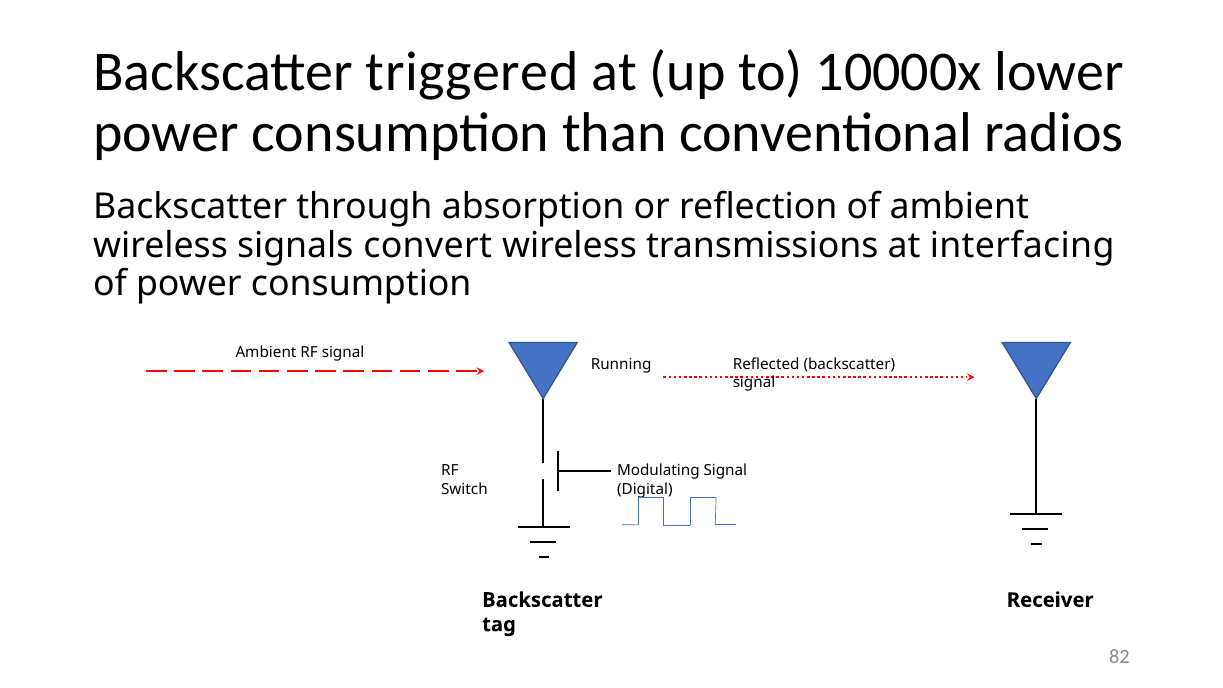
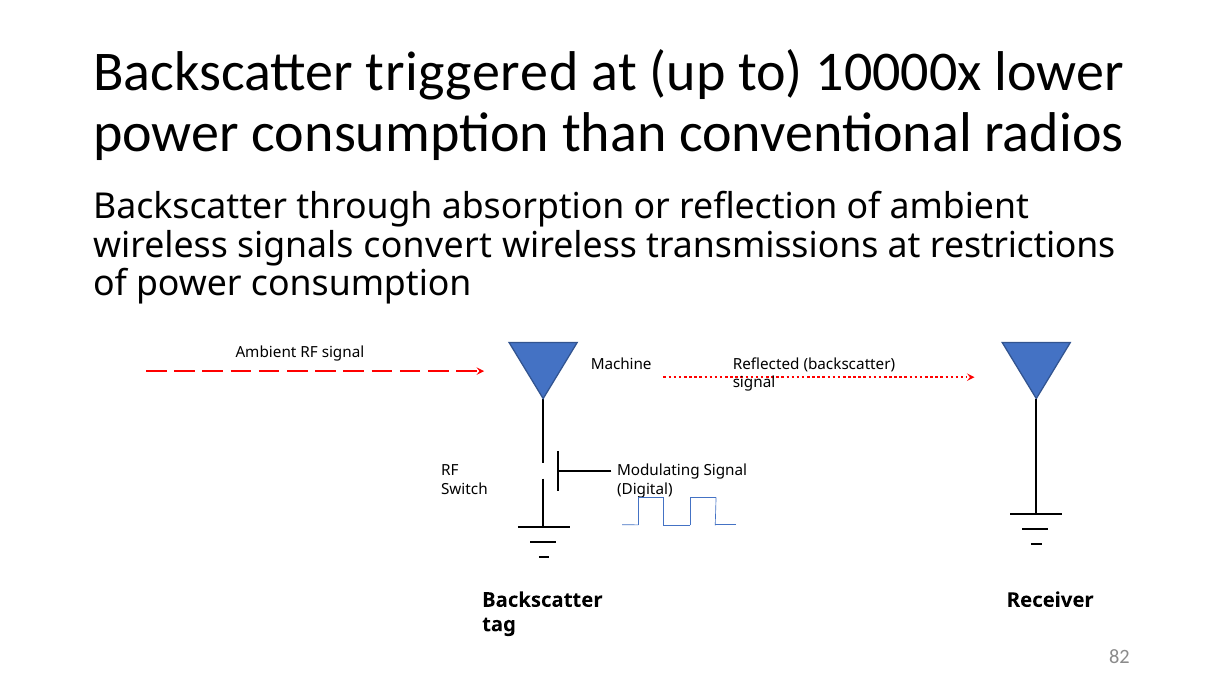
interfacing: interfacing -> restrictions
Running: Running -> Machine
